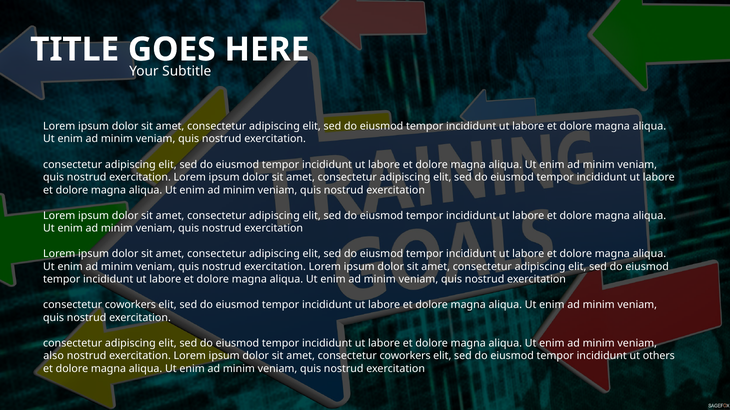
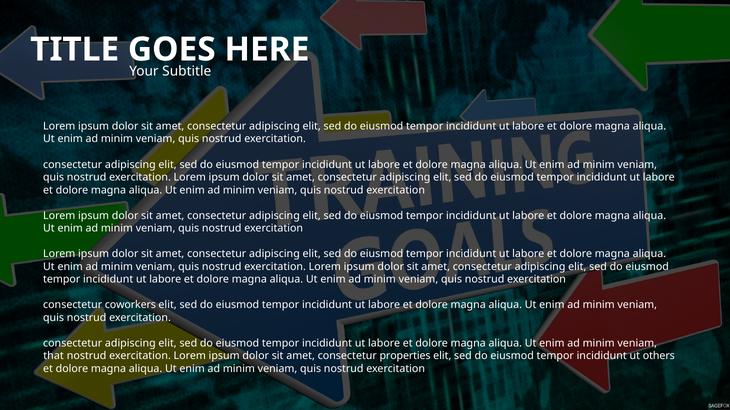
also: also -> that
amet consectetur coworkers: coworkers -> properties
